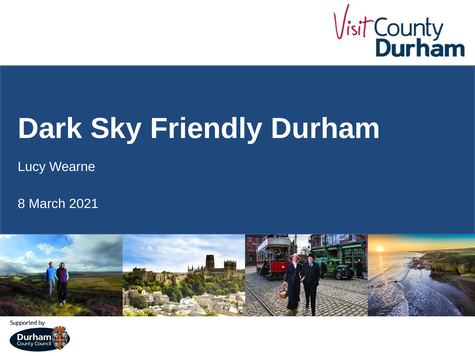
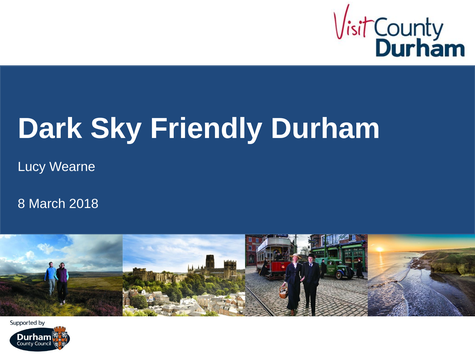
2021: 2021 -> 2018
